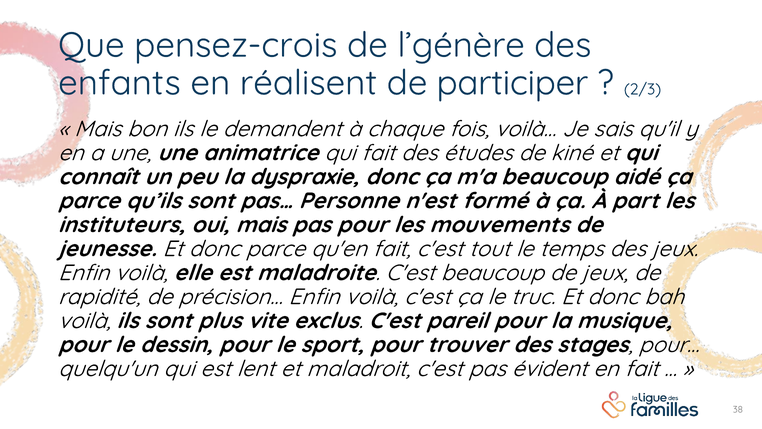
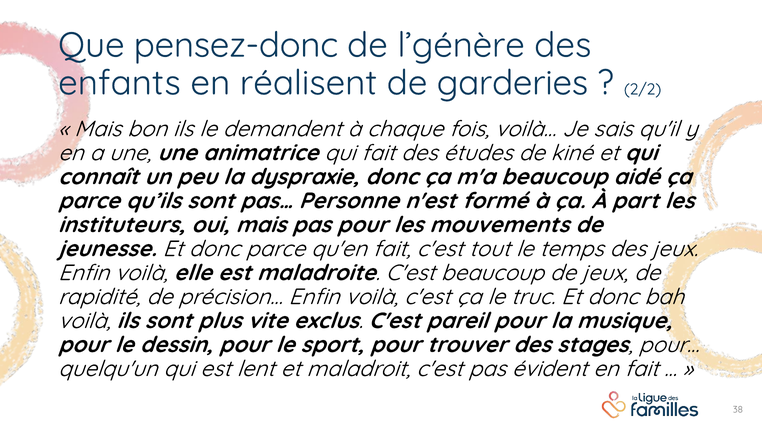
pensez-crois: pensez-crois -> pensez-donc
participer: participer -> garderies
2/3: 2/3 -> 2/2
